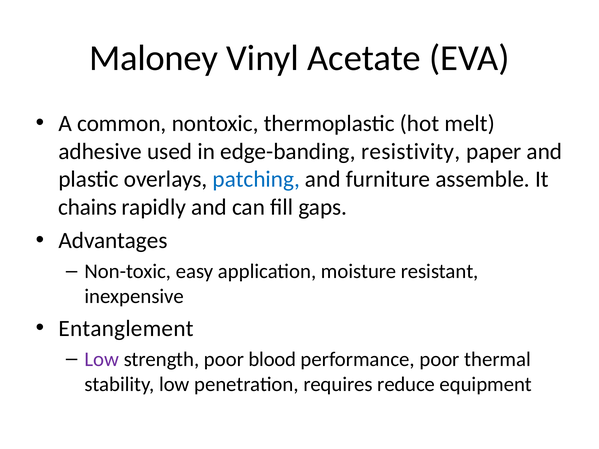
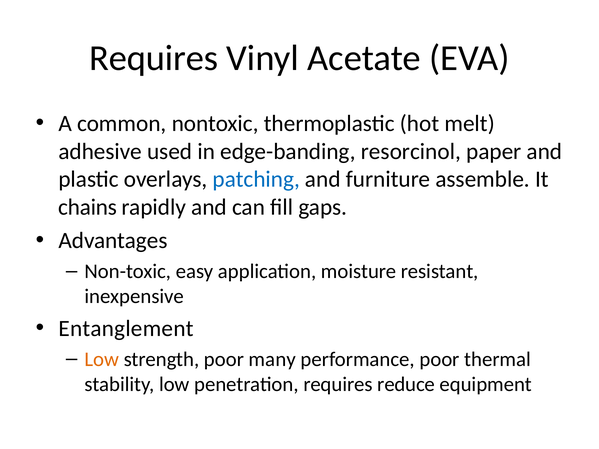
Maloney at (154, 58): Maloney -> Requires
resistivity: resistivity -> resorcinol
Low at (102, 359) colour: purple -> orange
blood: blood -> many
